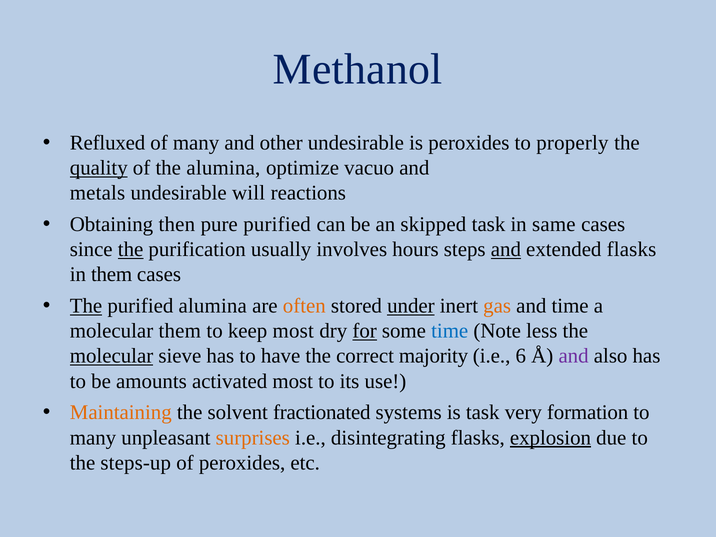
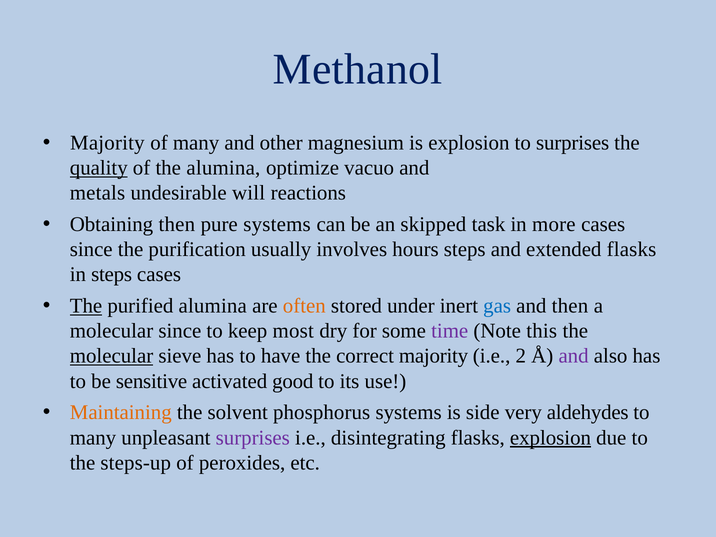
Refluxed at (108, 143): Refluxed -> Majority
other undesirable: undesirable -> magnesium
is peroxides: peroxides -> explosion
to properly: properly -> surprises
pure purified: purified -> systems
same: same -> more
the at (131, 249) underline: present -> none
and at (506, 249) underline: present -> none
in them: them -> steps
under underline: present -> none
gas colour: orange -> blue
and time: time -> then
molecular them: them -> since
for underline: present -> none
time at (450, 331) colour: blue -> purple
less: less -> this
6: 6 -> 2
amounts: amounts -> sensitive
activated most: most -> good
fractionated: fractionated -> phosphorus
is task: task -> side
formation: formation -> aldehydes
surprises at (253, 438) colour: orange -> purple
